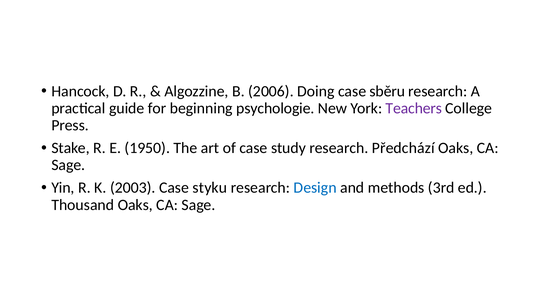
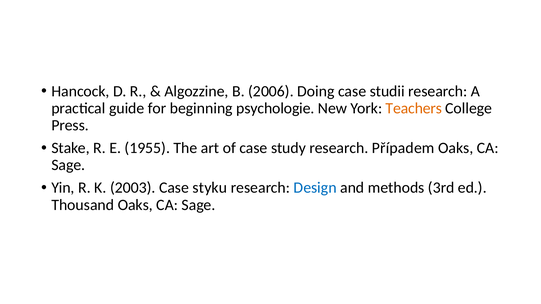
sběru: sběru -> studii
Teachers colour: purple -> orange
1950: 1950 -> 1955
Předchází: Předchází -> Případem
